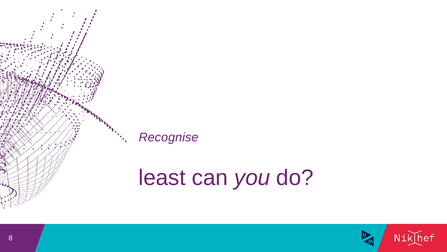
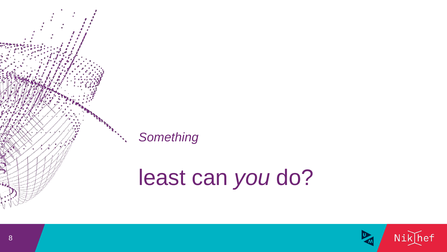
Recognise: Recognise -> Something
